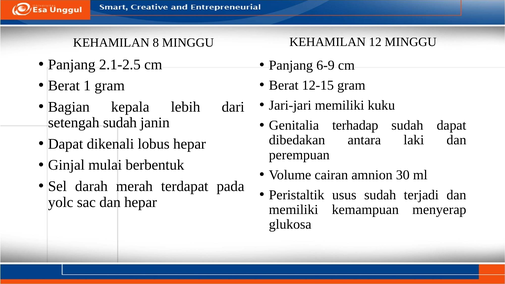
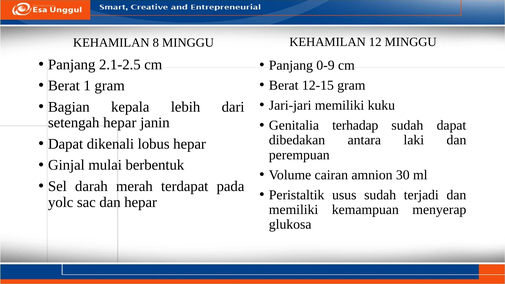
6-9: 6-9 -> 0-9
setengah sudah: sudah -> hepar
